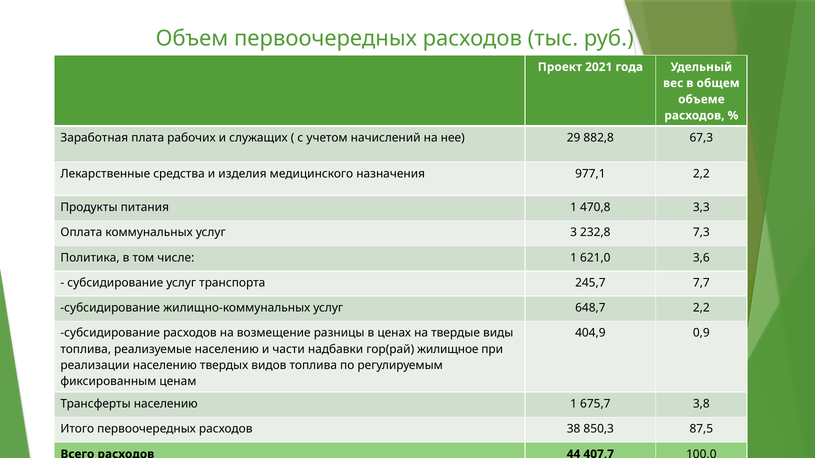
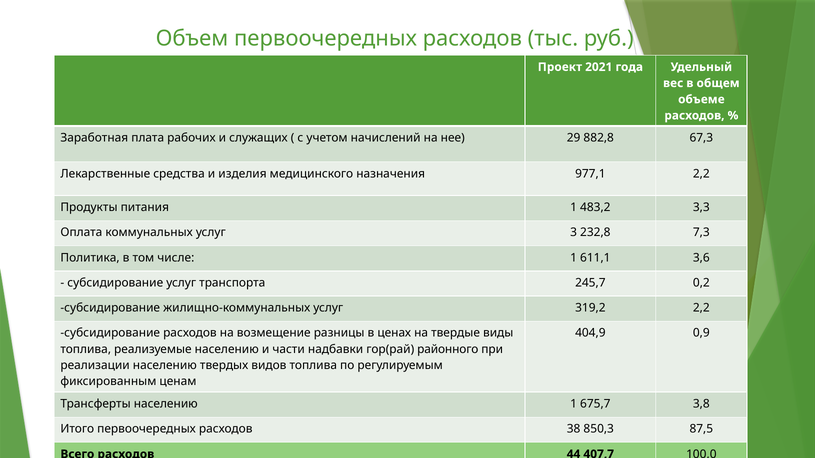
470,8: 470,8 -> 483,2
621,0: 621,0 -> 611,1
7,7: 7,7 -> 0,2
648,7: 648,7 -> 319,2
жилищное: жилищное -> районного
